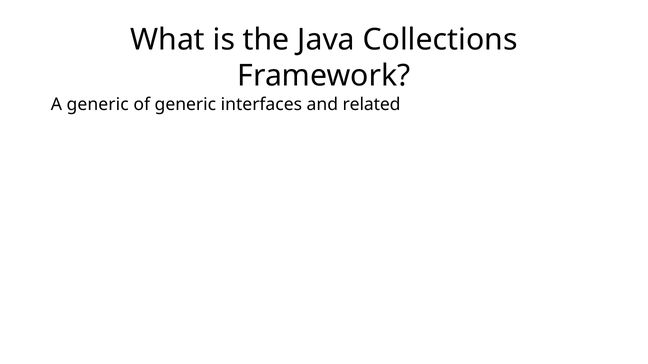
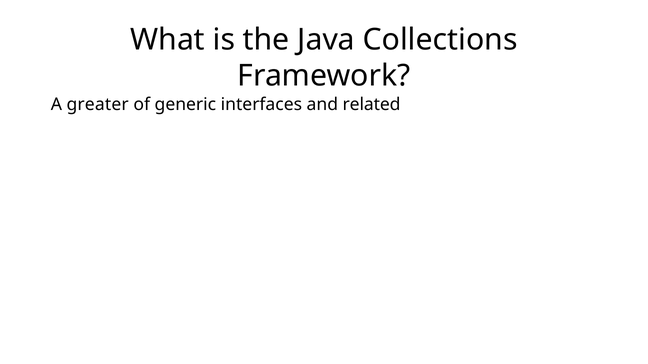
A generic: generic -> greater
